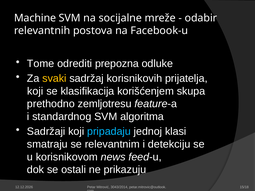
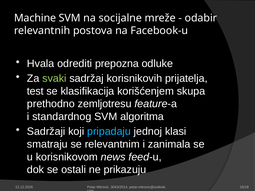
Tome: Tome -> Hvala
svaki colour: yellow -> light green
koji at (35, 91): koji -> test
detekciju: detekciju -> zanimala
